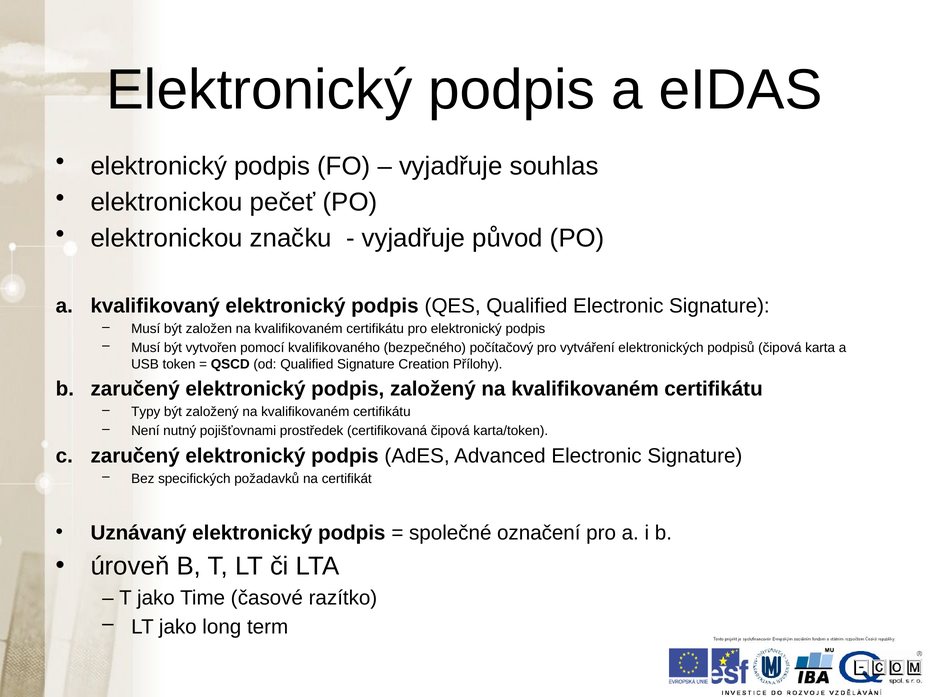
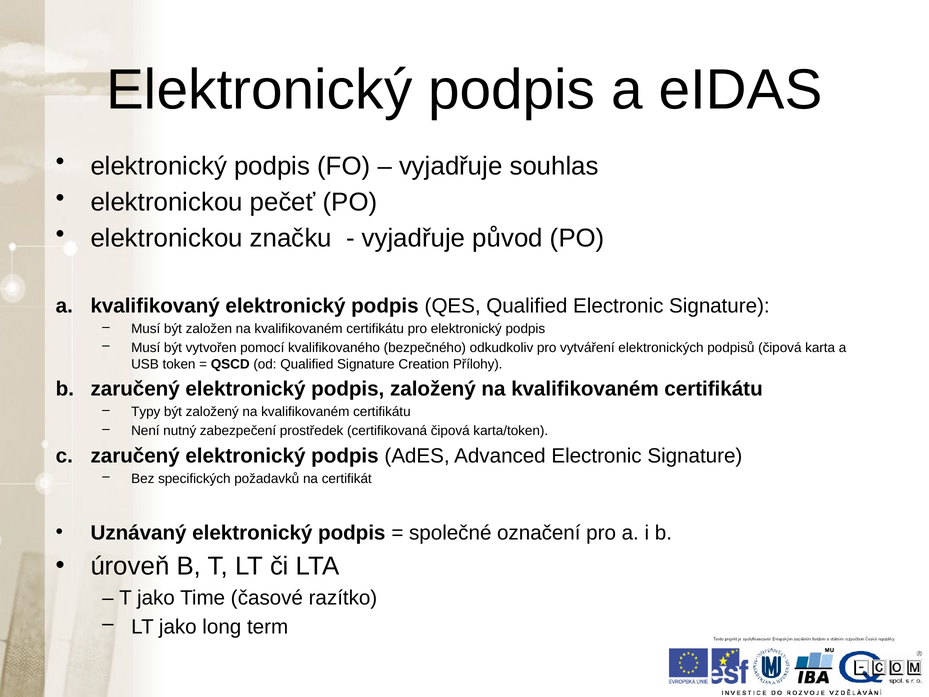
počítačový: počítačový -> odkudkoliv
pojišťovnami: pojišťovnami -> zabezpečení
